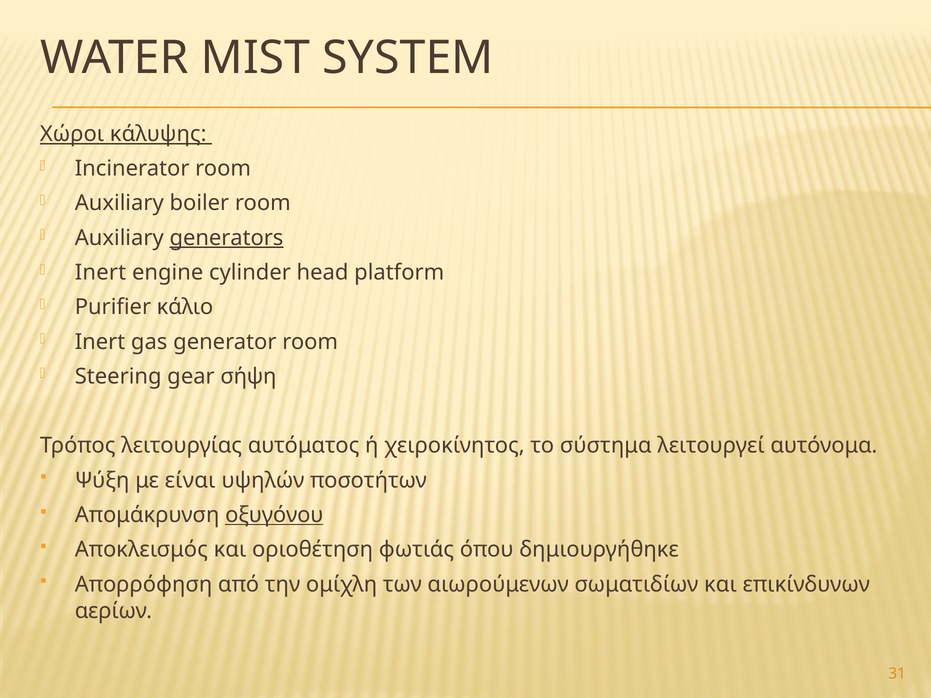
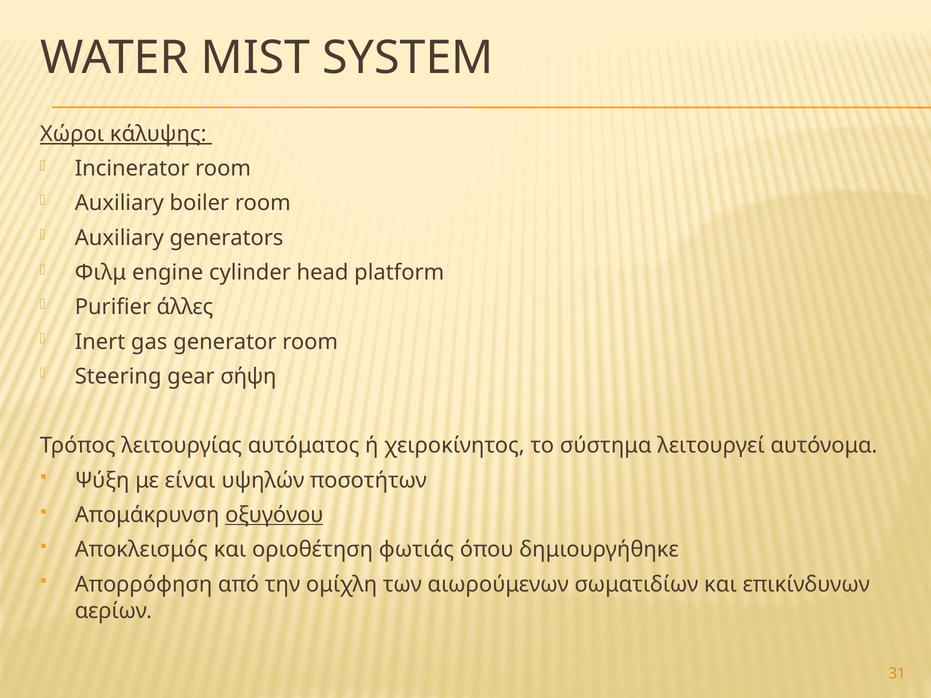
generators underline: present -> none
Inert at (100, 273): Inert -> Φιλμ
κάλιο: κάλιο -> άλλες
